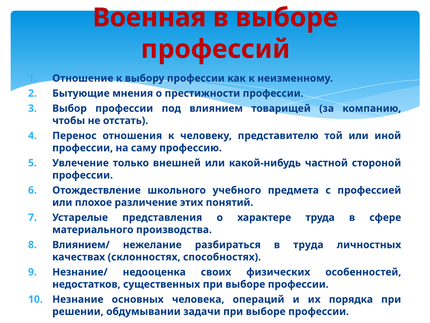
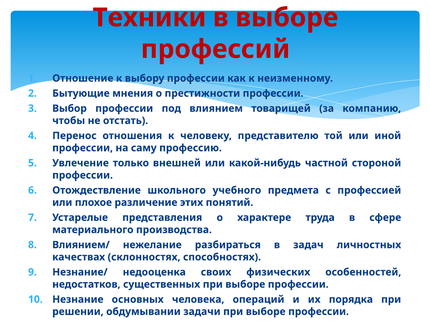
Военная: Военная -> Техники
в труда: труда -> задач
